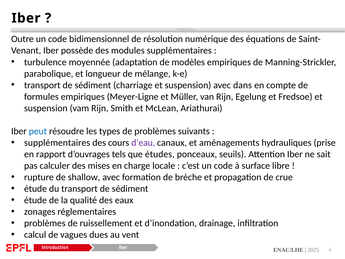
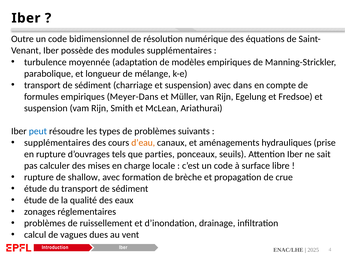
Meyer-Ligne: Meyer-Ligne -> Meyer-Dans
d’eau colour: purple -> orange
en rapport: rapport -> rupture
études: études -> parties
